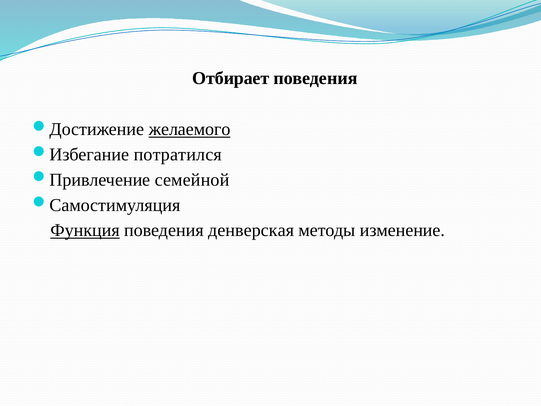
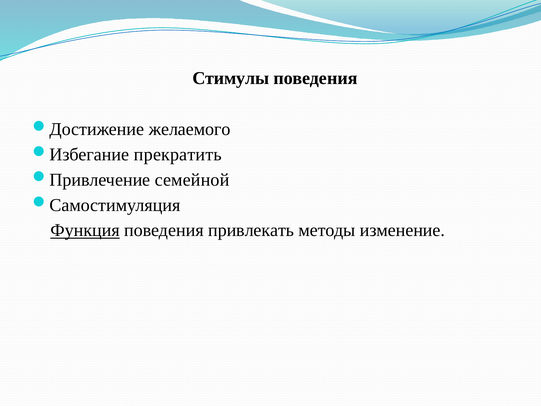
Отбирает: Отбирает -> Стимулы
желаемого underline: present -> none
потратился: потратился -> прекратить
денверская: денверская -> привлекать
